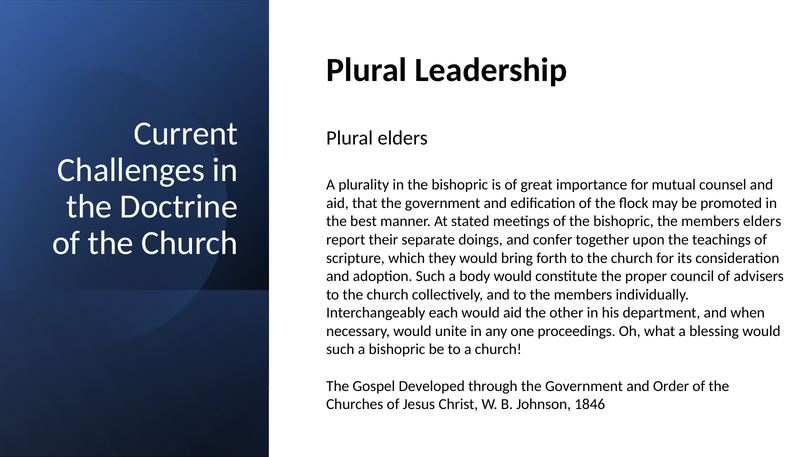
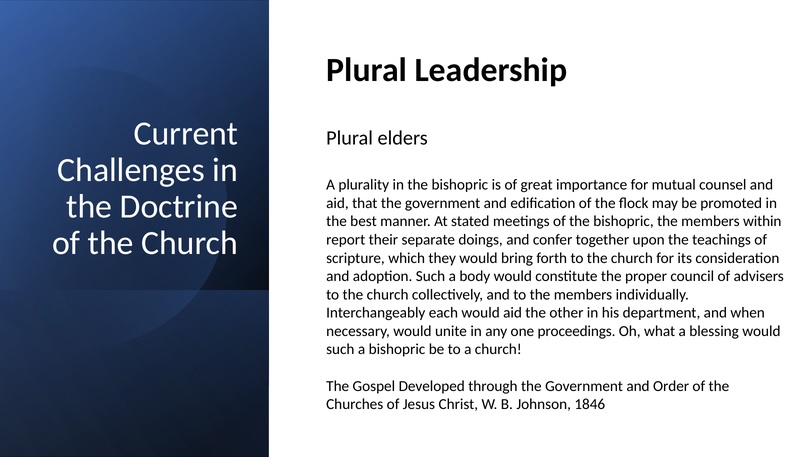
members elders: elders -> within
